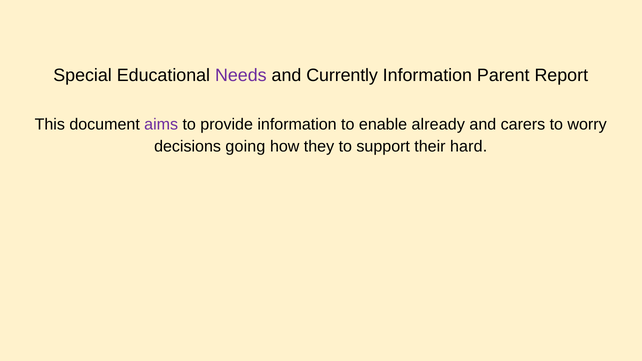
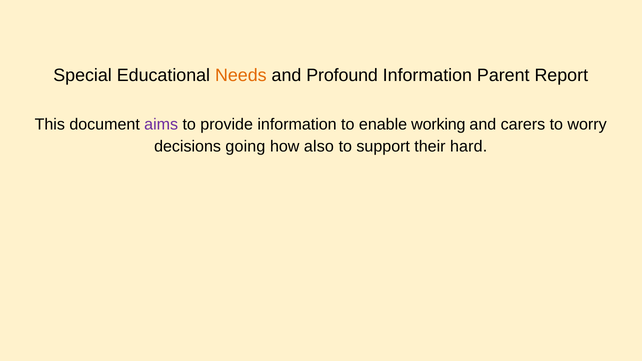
Needs colour: purple -> orange
Currently: Currently -> Profound
already: already -> working
they: they -> also
